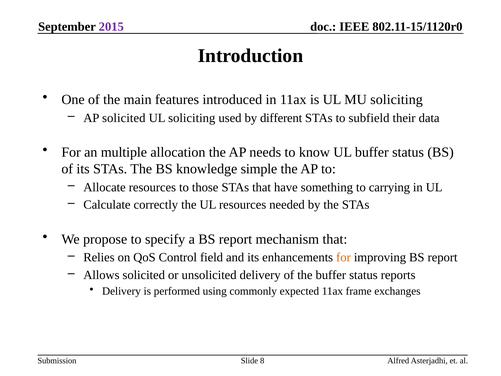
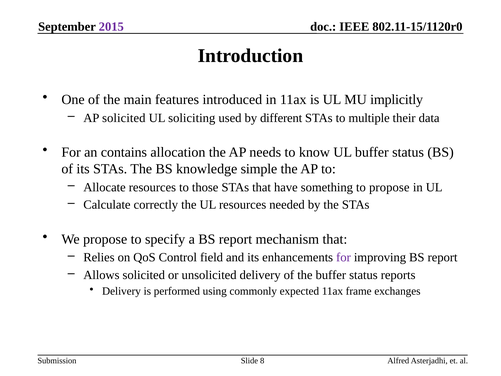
MU soliciting: soliciting -> implicitly
subfield: subfield -> multiple
multiple: multiple -> contains
to carrying: carrying -> propose
for at (343, 257) colour: orange -> purple
